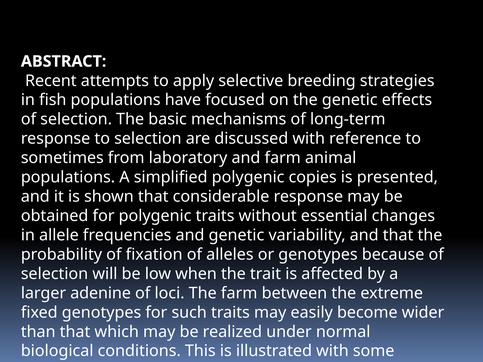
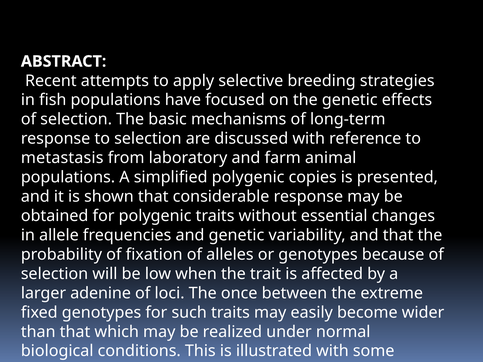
sometimes: sometimes -> metastasis
The farm: farm -> once
